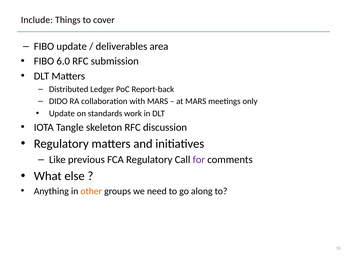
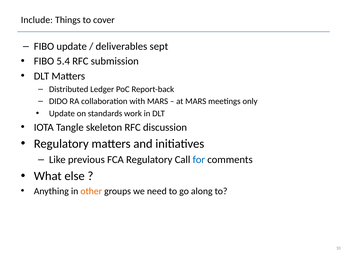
area: area -> sept
6.0: 6.0 -> 5.4
for colour: purple -> blue
